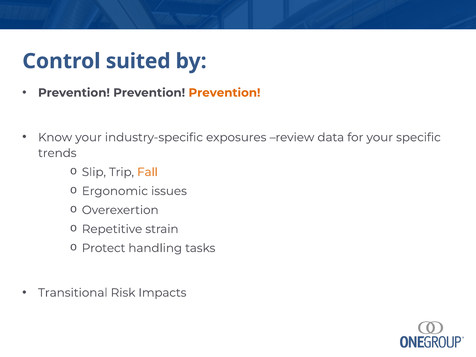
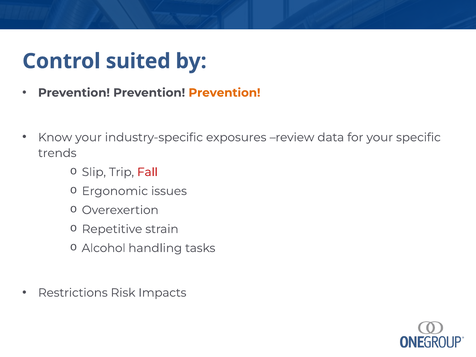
Fall colour: orange -> red
Protect: Protect -> Alcohol
Transitional: Transitional -> Restrictions
